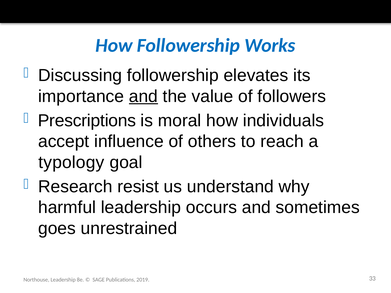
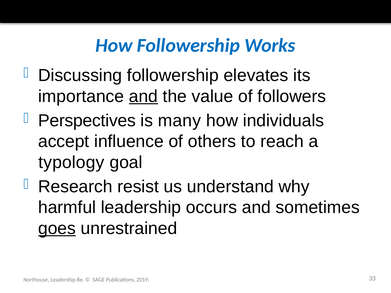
Prescriptions: Prescriptions -> Perspectives
moral: moral -> many
goes underline: none -> present
